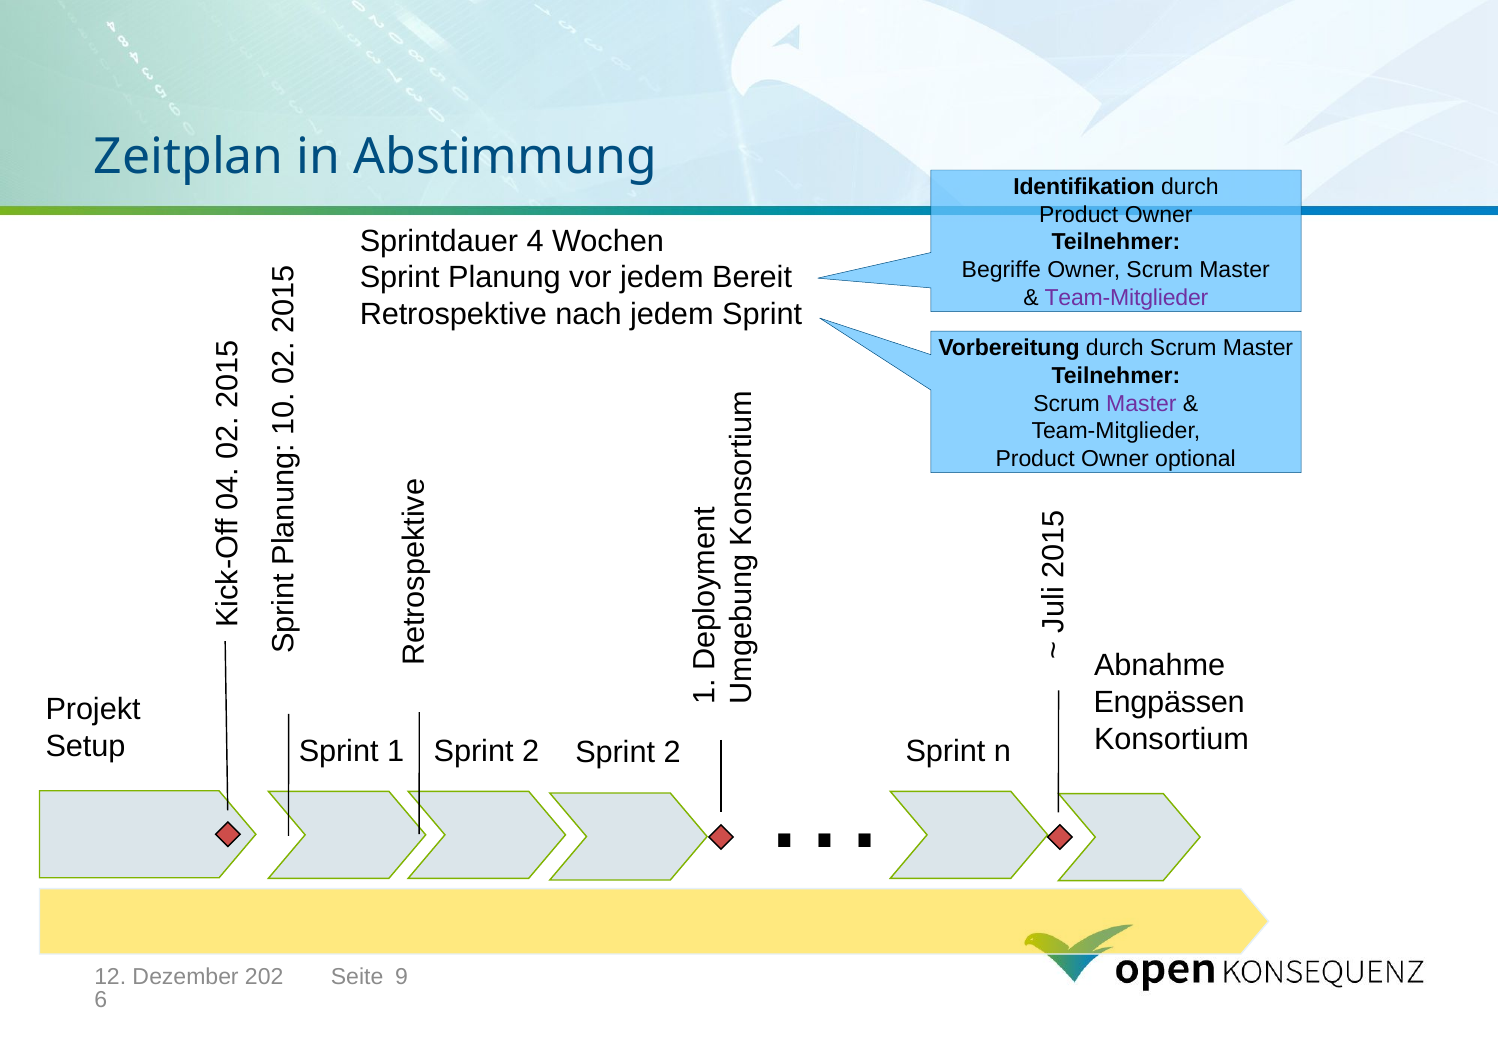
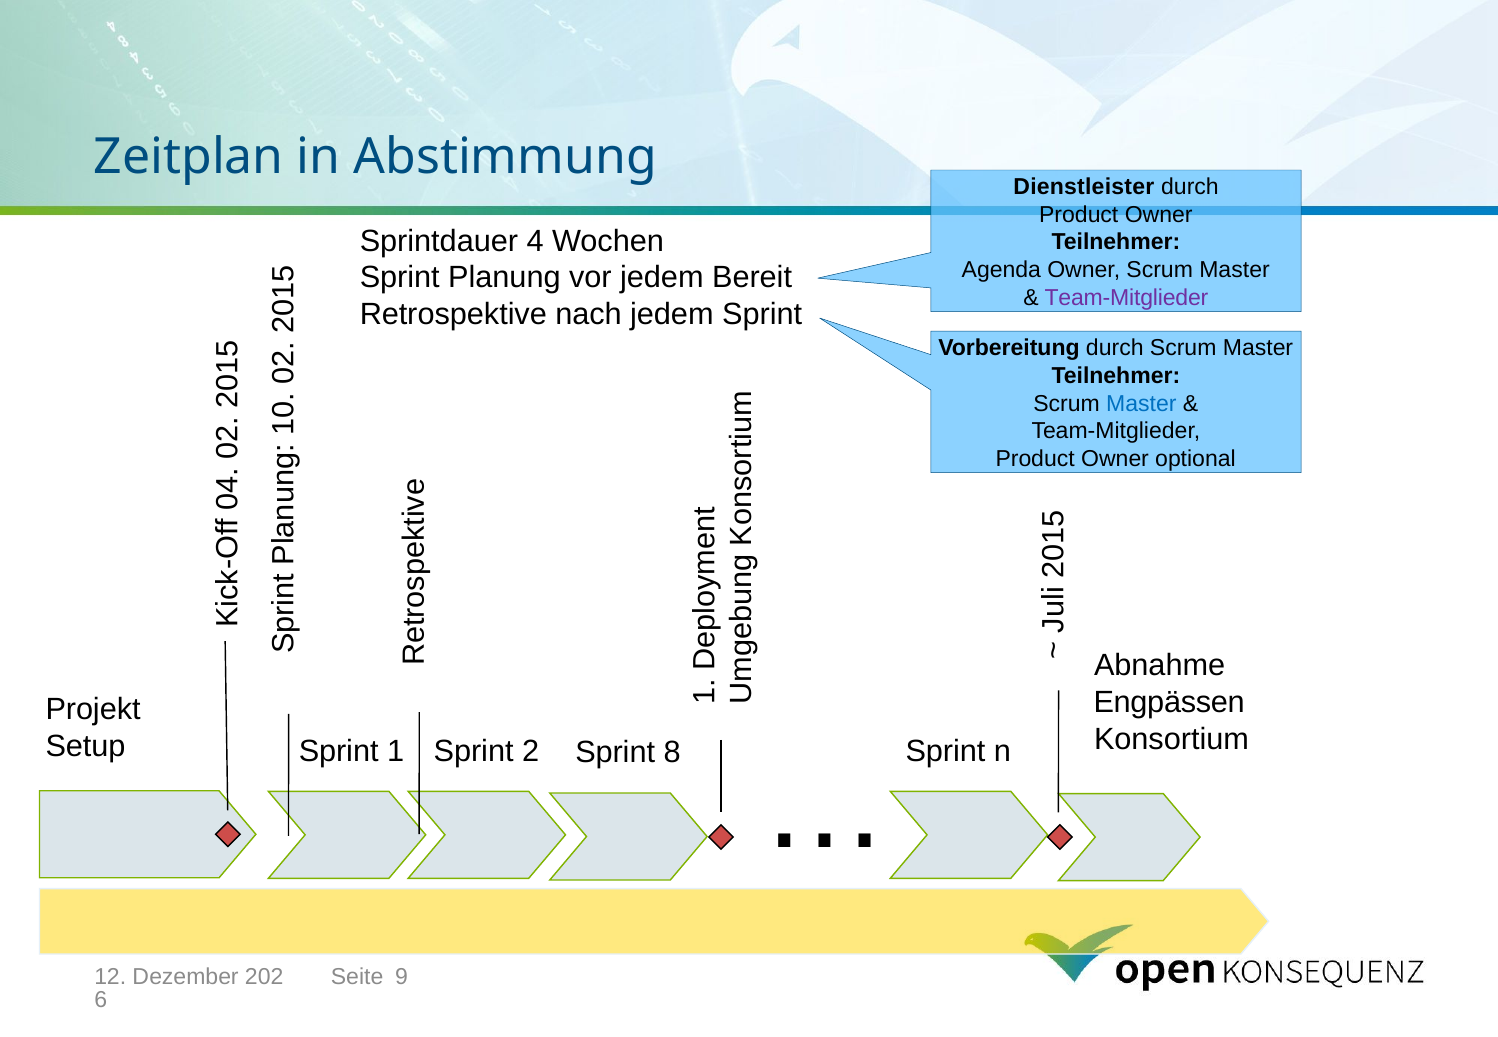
Identifikation: Identifikation -> Dienstleister
Begriffe: Begriffe -> Agenda
Master at (1141, 403) colour: purple -> blue
2 at (672, 753): 2 -> 8
